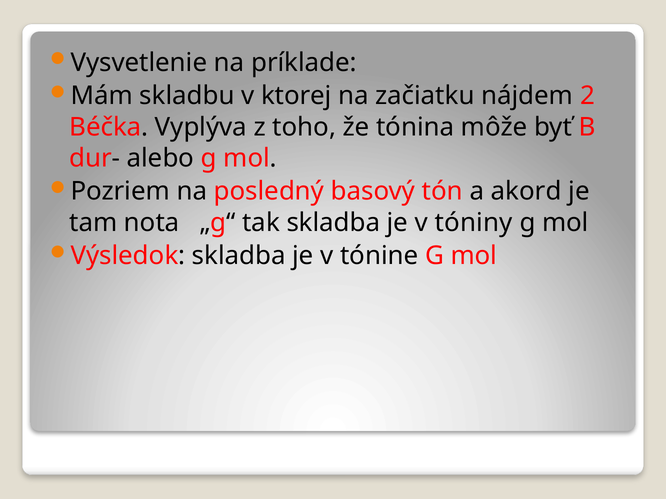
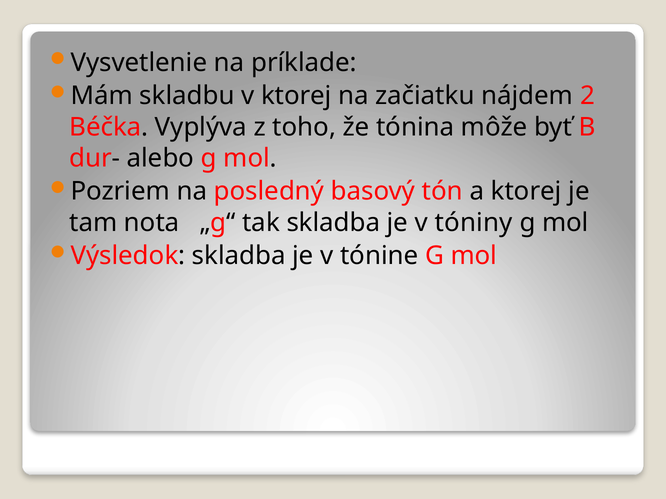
a akord: akord -> ktorej
